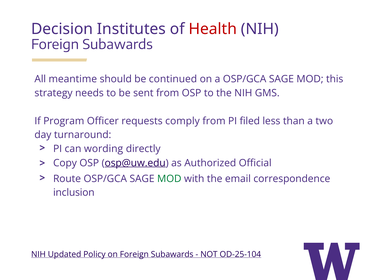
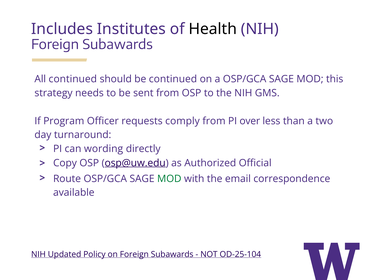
Decision: Decision -> Includes
Health colour: red -> black
All meantime: meantime -> continued
filed: filed -> over
inclusion: inclusion -> available
